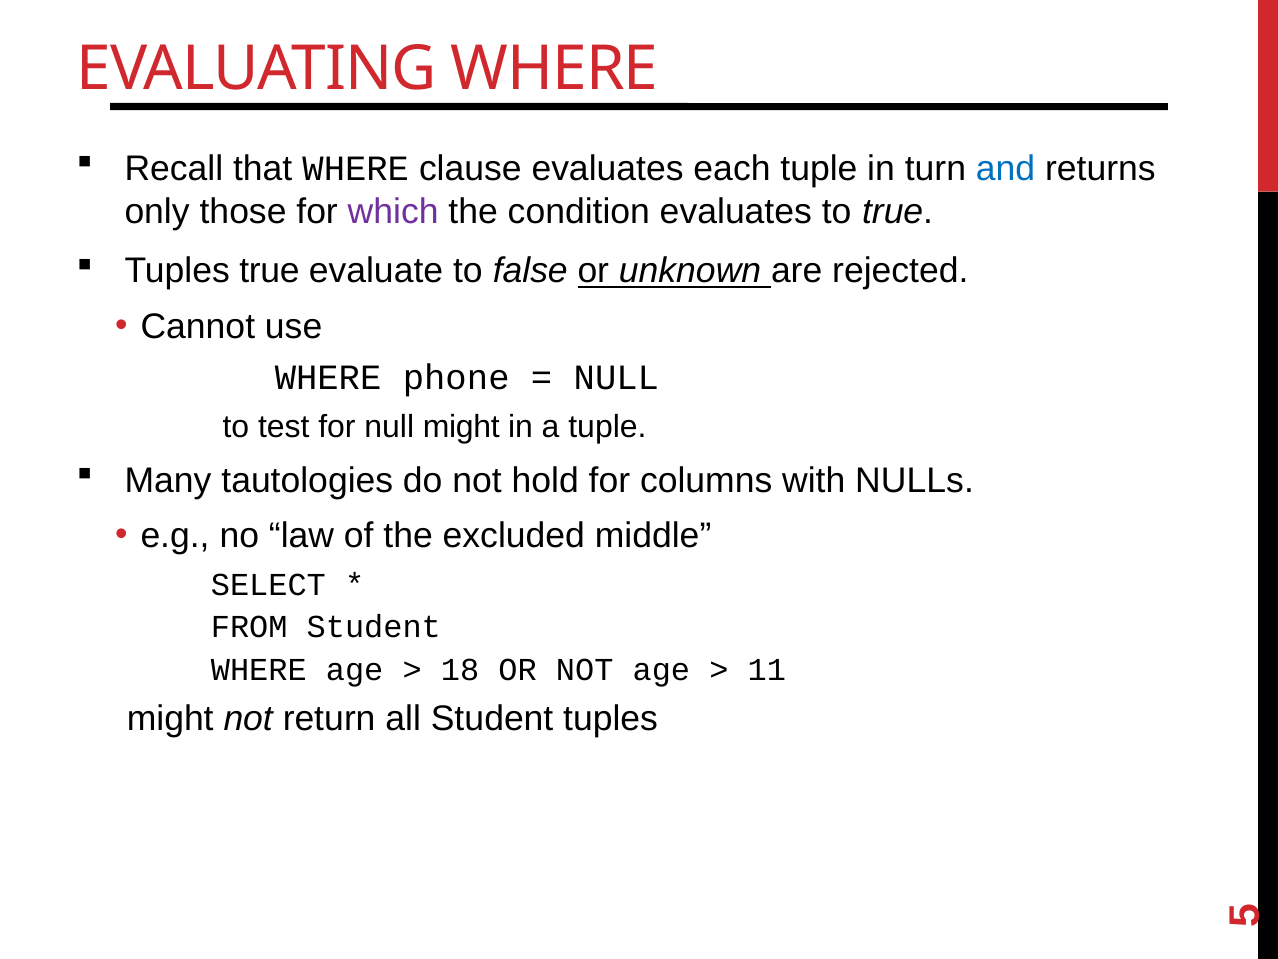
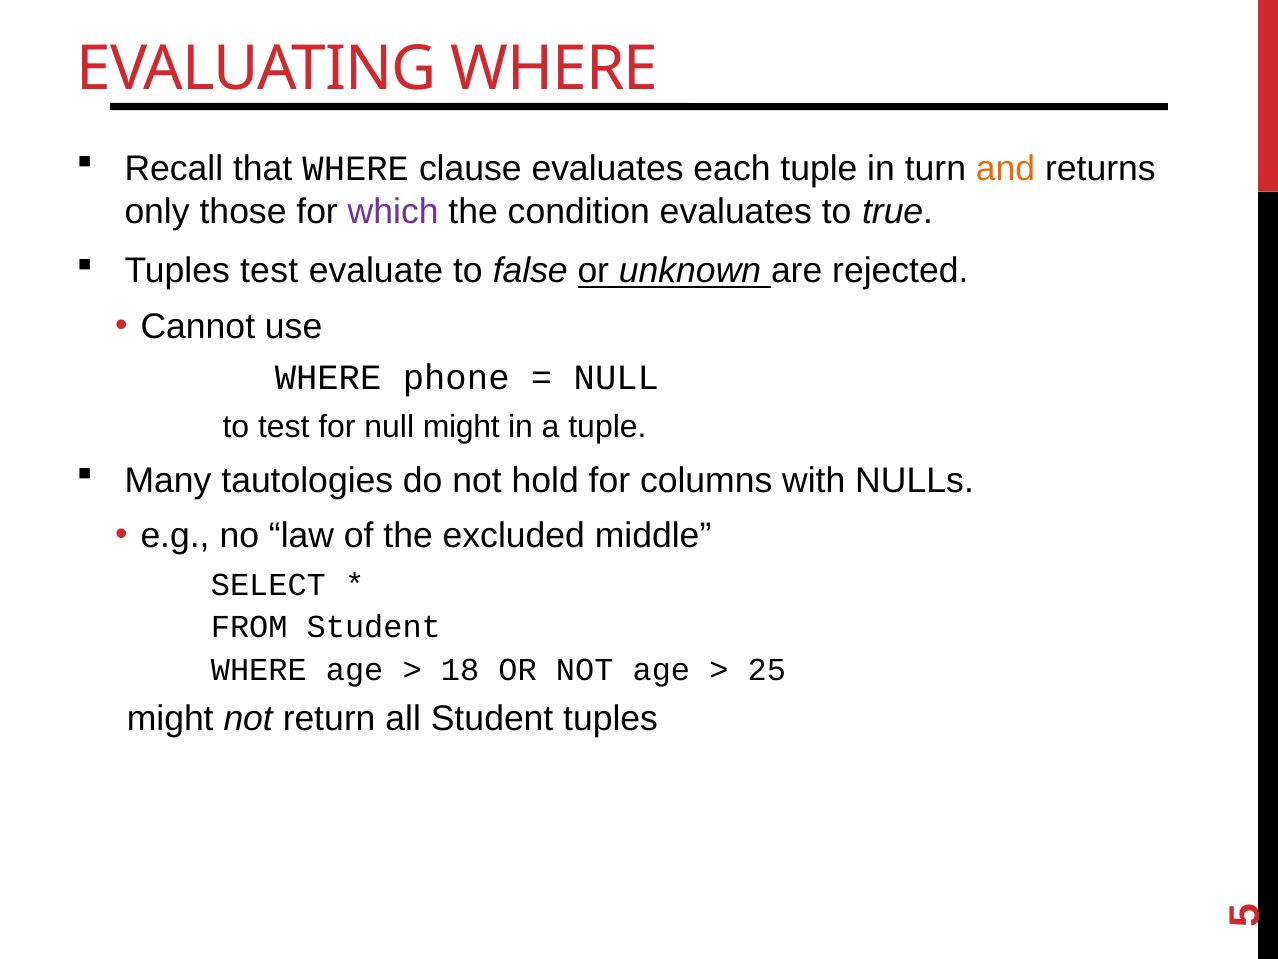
and colour: blue -> orange
Tuples true: true -> test
11: 11 -> 25
